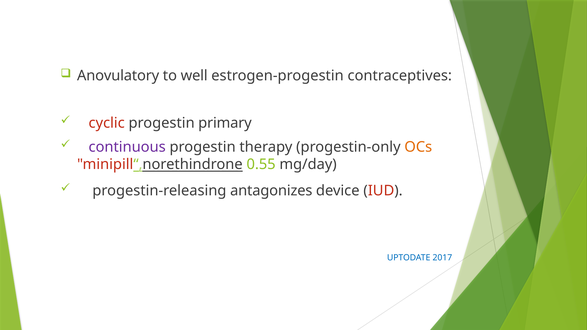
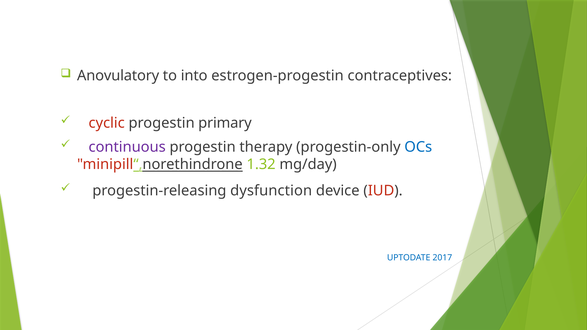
well: well -> into
OCs colour: orange -> blue
0.55: 0.55 -> 1.32
antagonizes: antagonizes -> dysfunction
